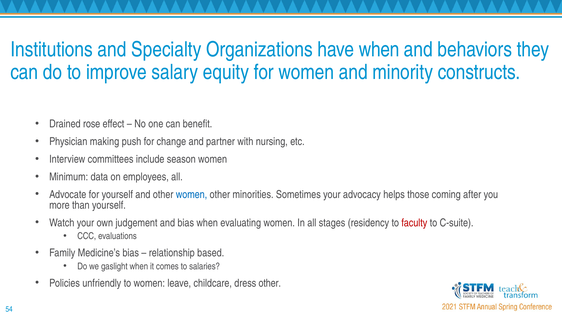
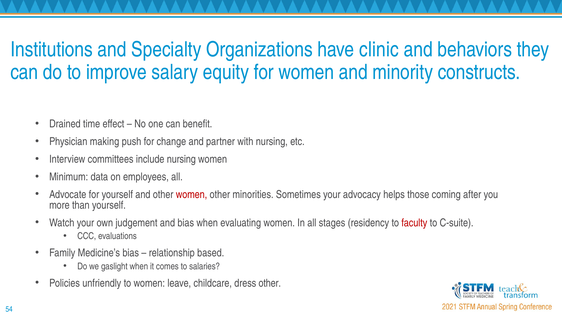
have when: when -> clinic
rose: rose -> time
include season: season -> nursing
women at (192, 195) colour: blue -> red
